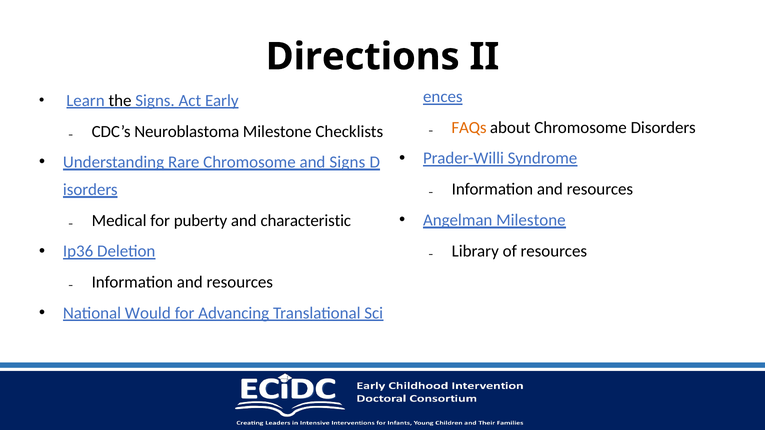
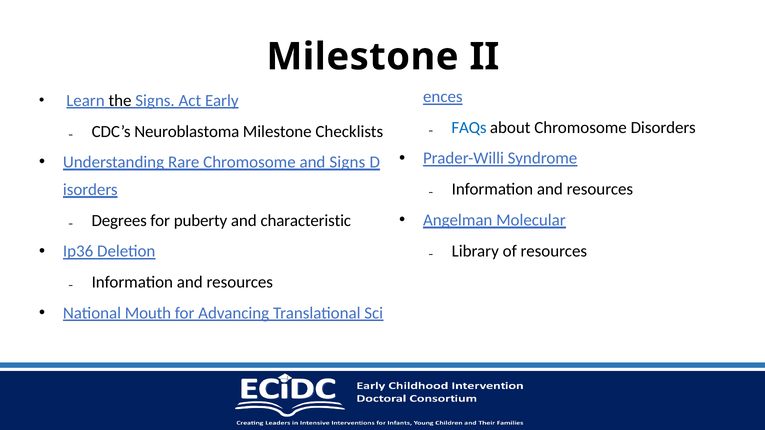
Directions at (363, 57): Directions -> Milestone
FAQs colour: orange -> blue
Angelman Milestone: Milestone -> Molecular
Medical: Medical -> Degrees
Would: Would -> Mouth
